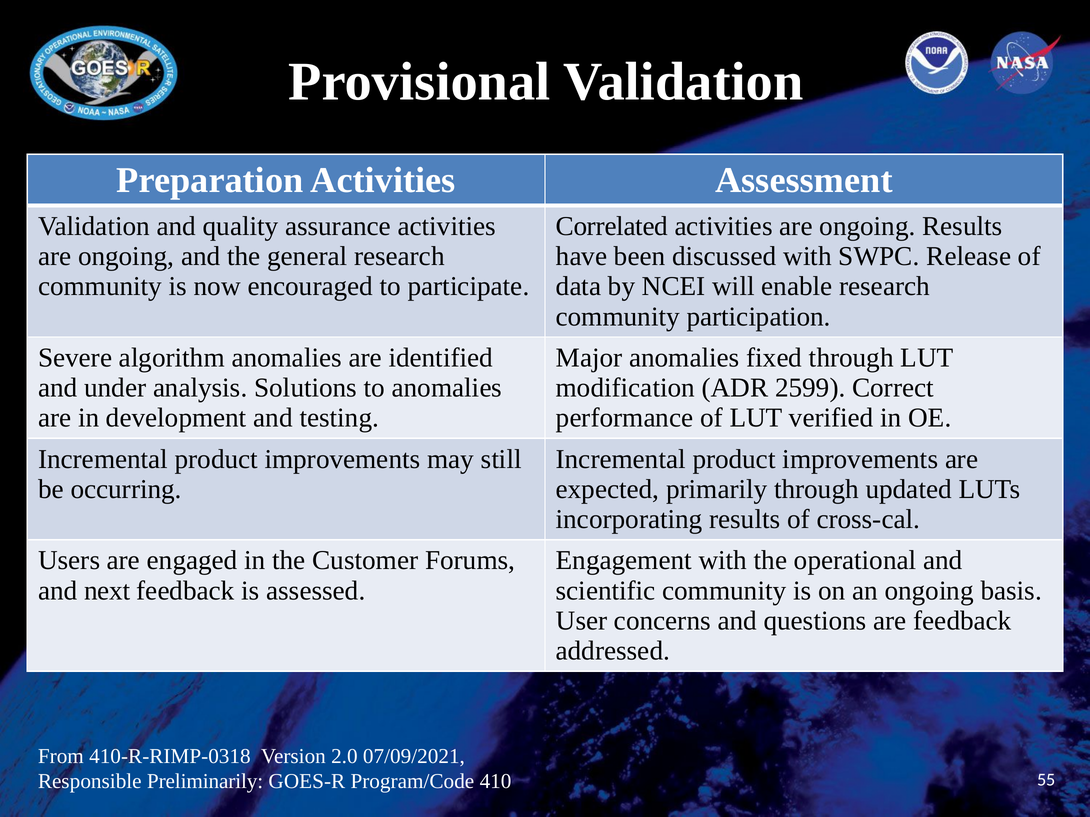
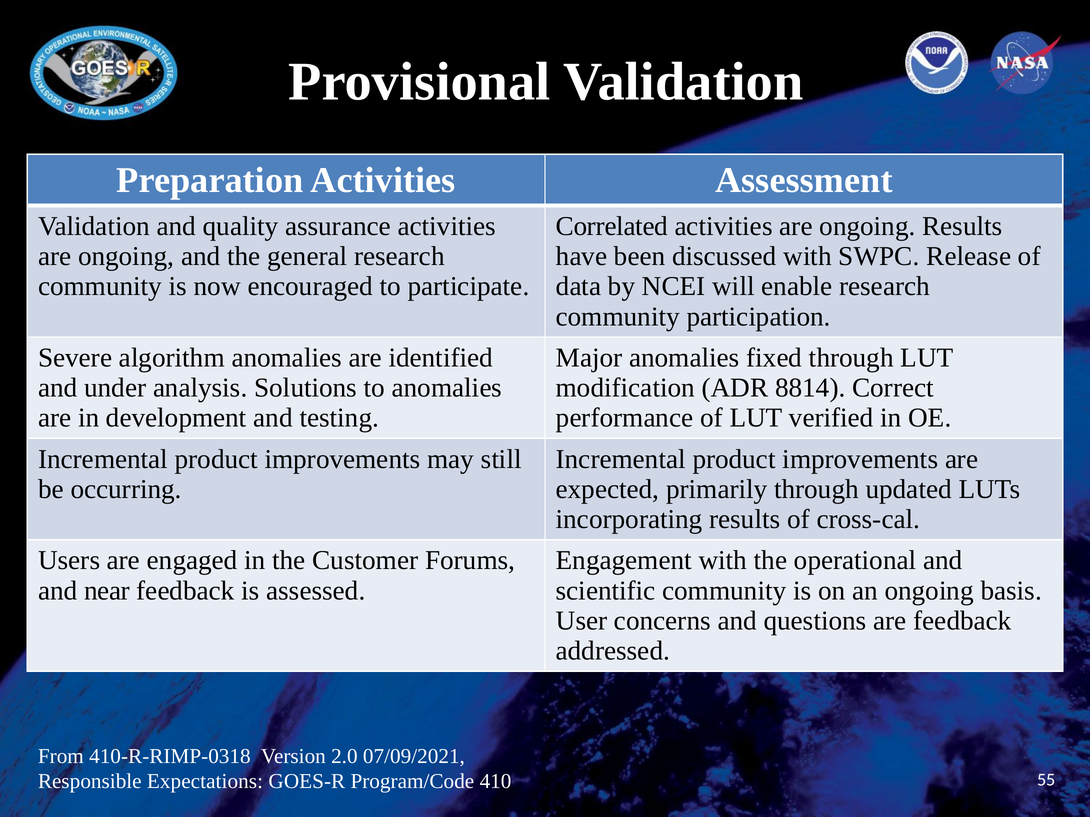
2599: 2599 -> 8814
next: next -> near
Preliminarily: Preliminarily -> Expectations
